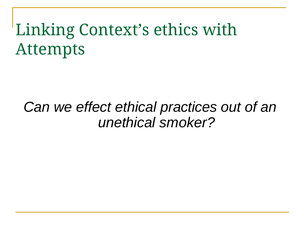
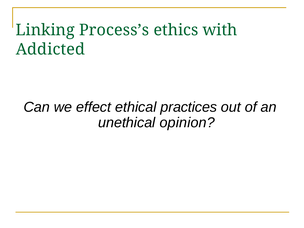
Context’s: Context’s -> Process’s
Attempts: Attempts -> Addicted
smoker: smoker -> opinion
